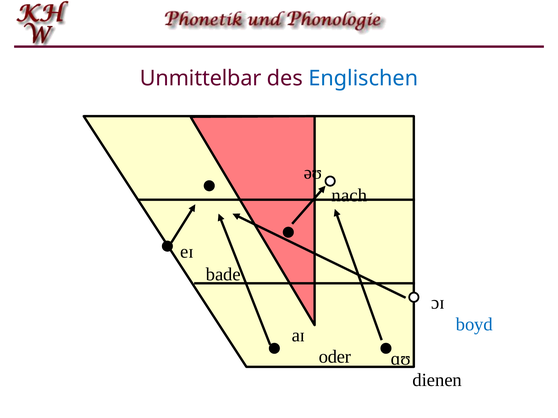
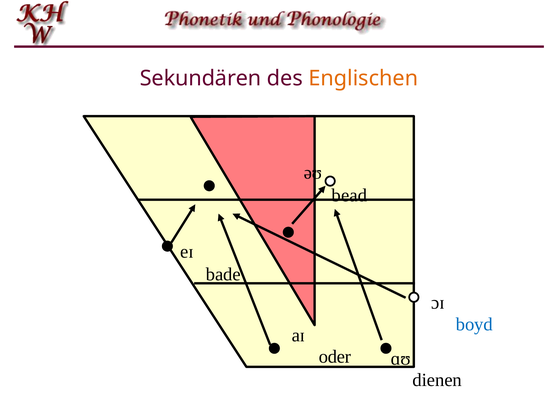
Unmittelbar: Unmittelbar -> Sekundären
Englischen colour: blue -> orange
nach: nach -> bead
